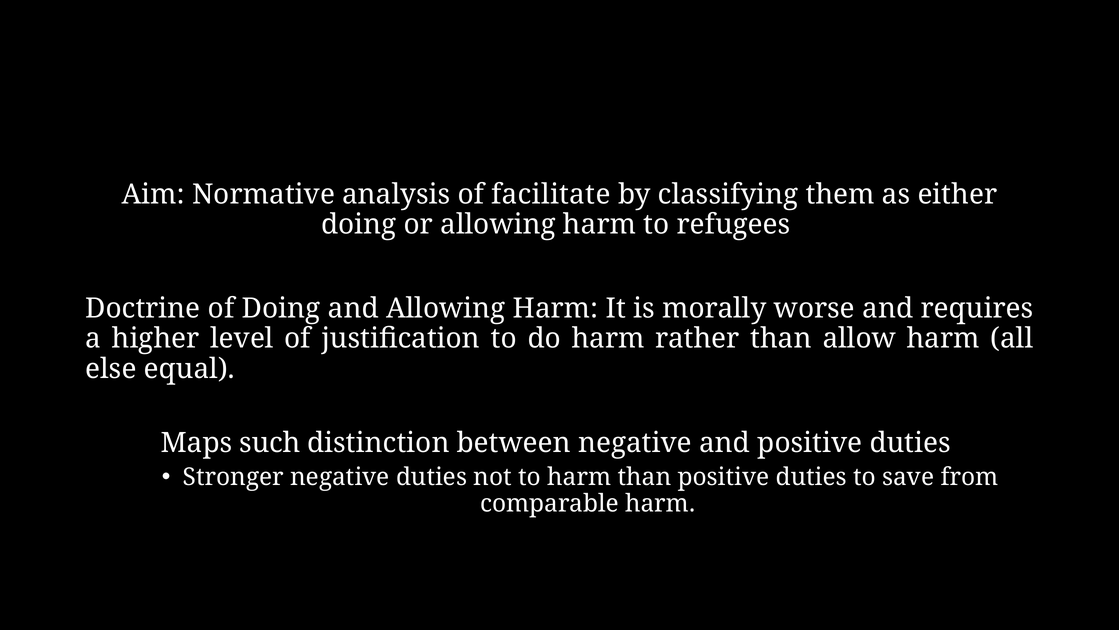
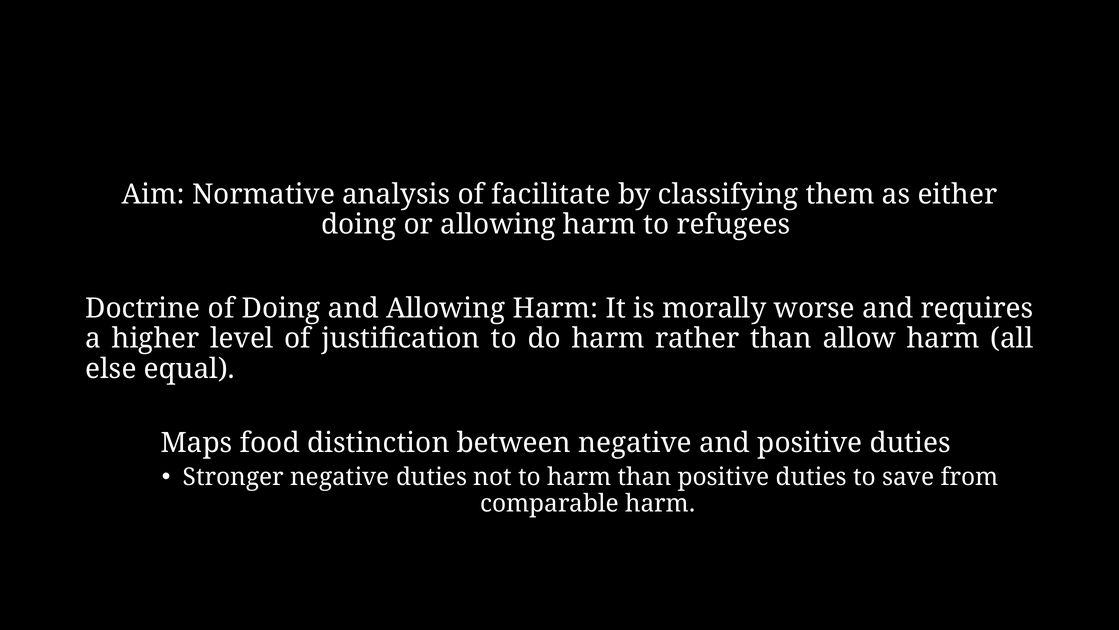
such: such -> food
